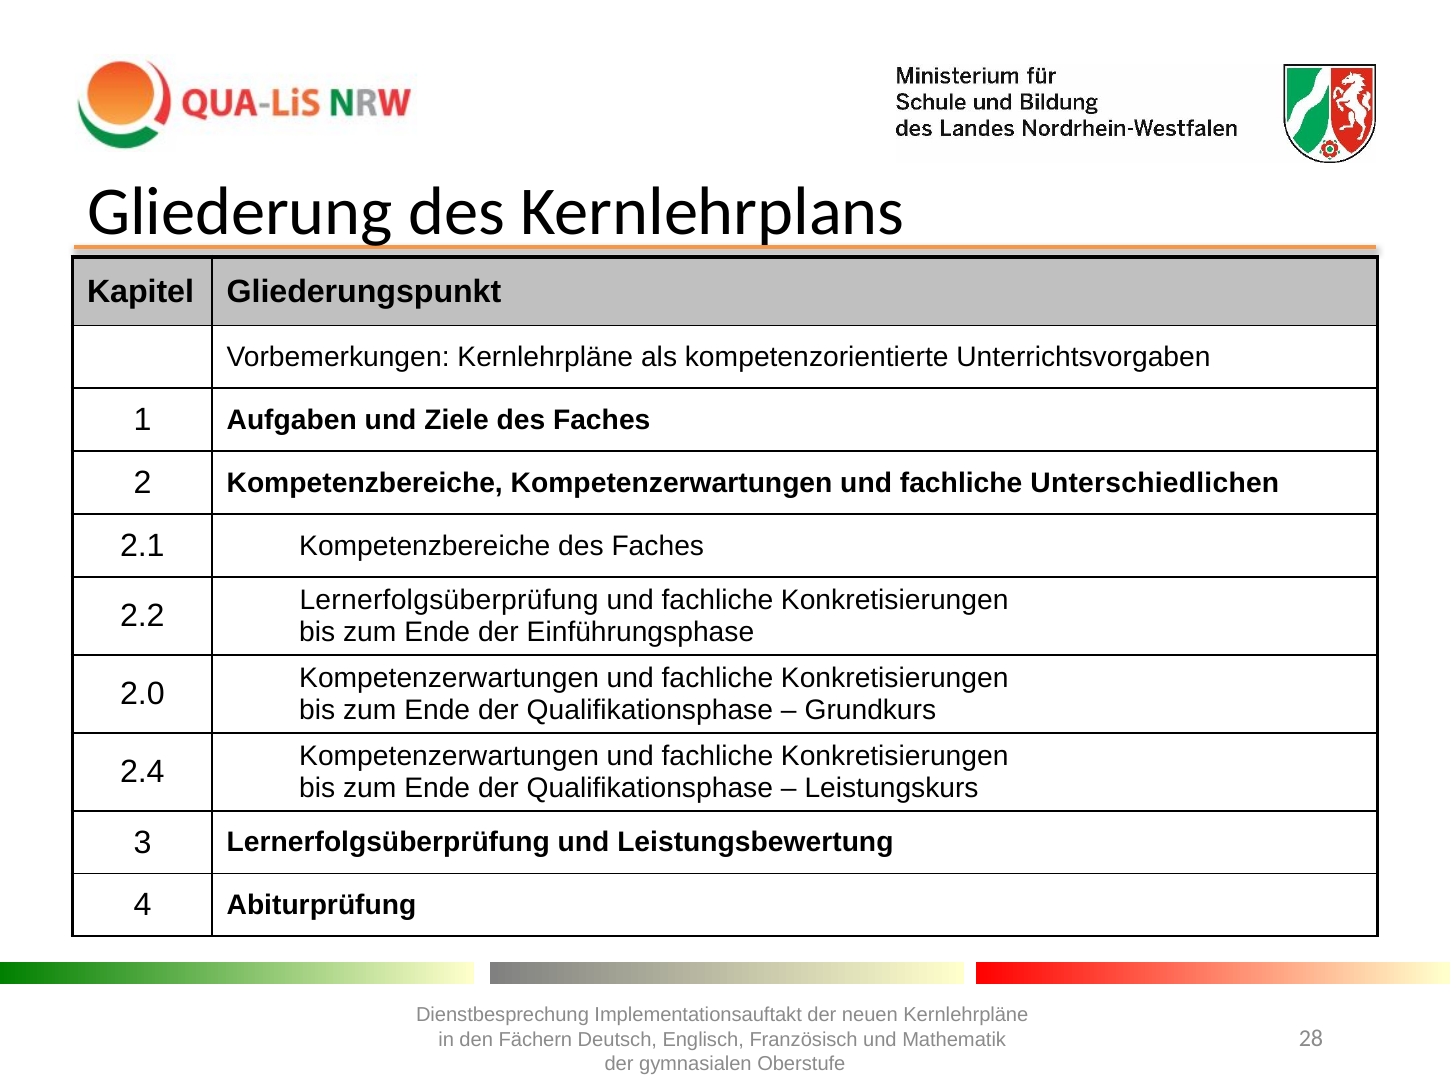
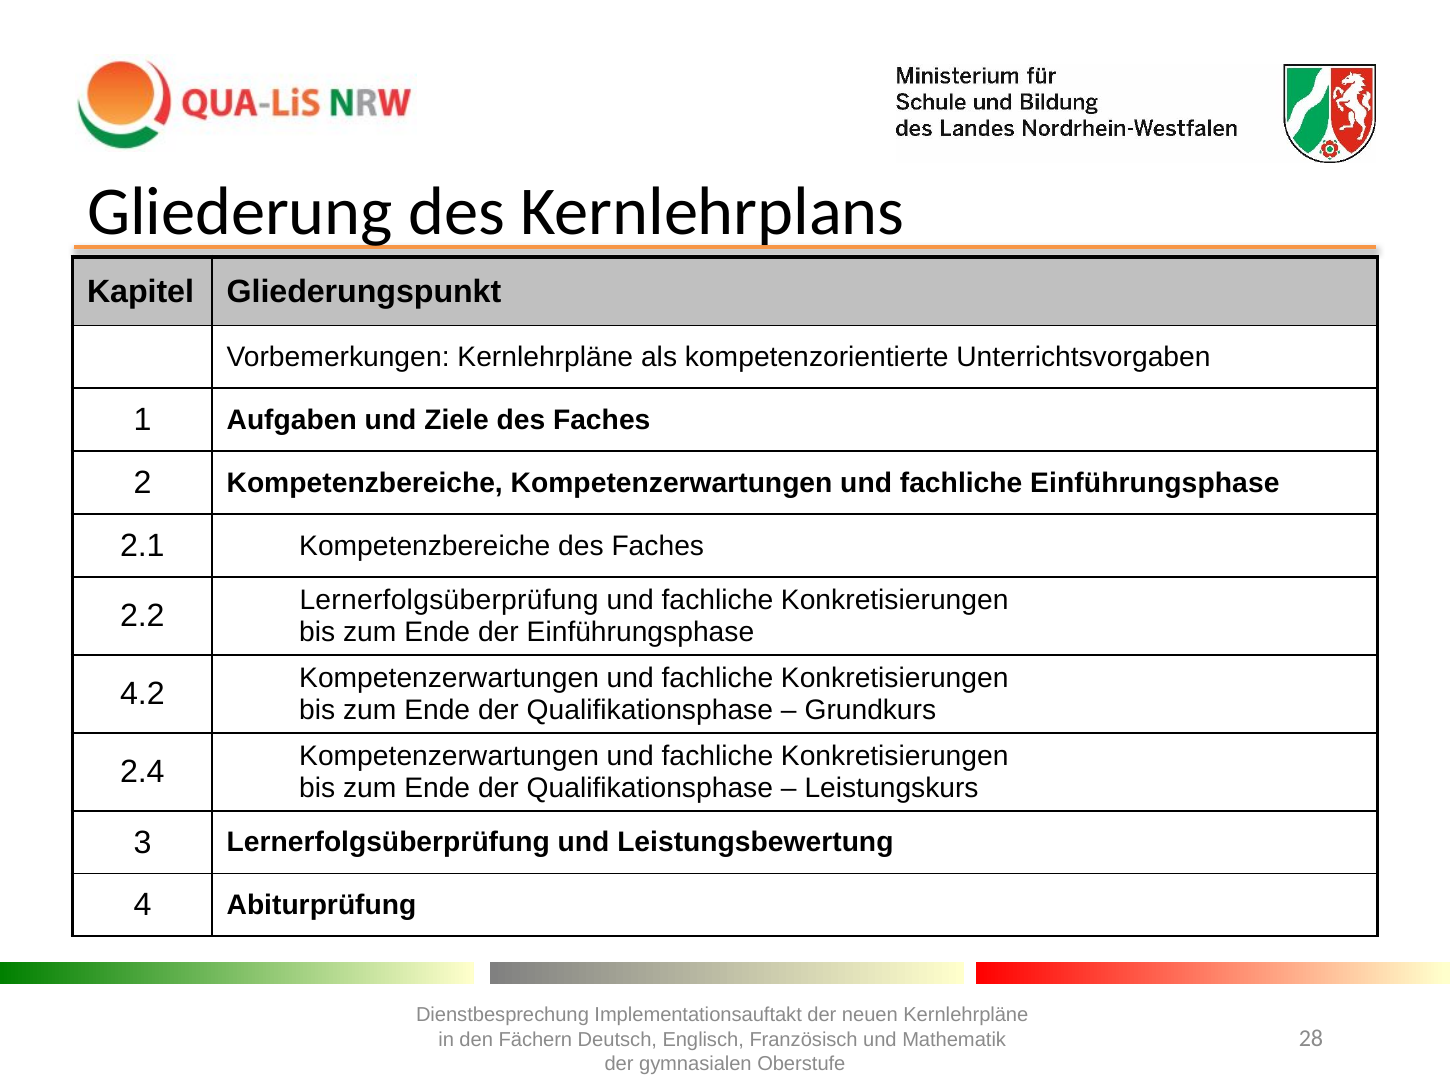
fachliche Unterschiedlichen: Unterschiedlichen -> Einführungsphase
2.0: 2.0 -> 4.2
